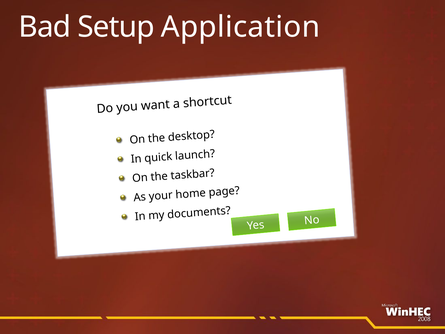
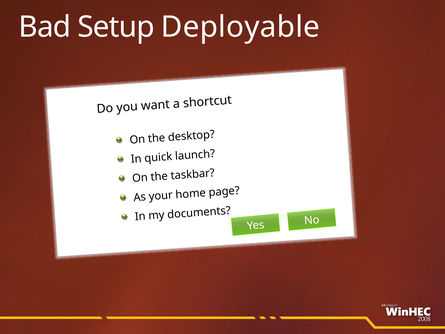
Application: Application -> Deployable
